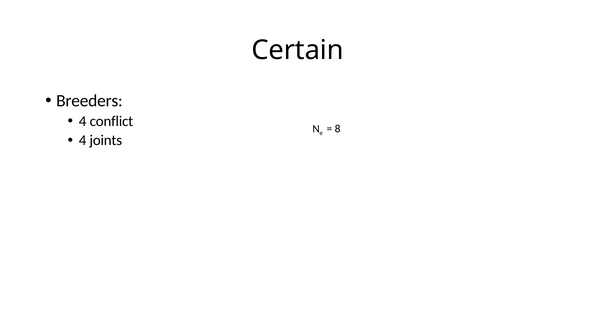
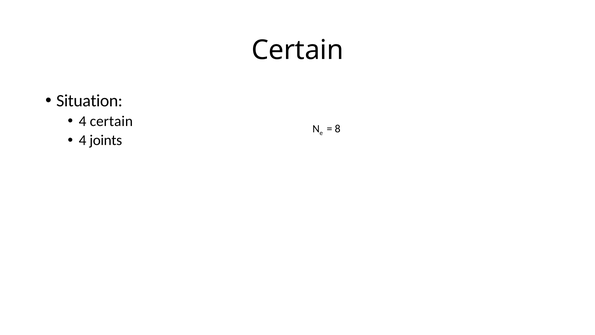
Breeders: Breeders -> Situation
4 conflict: conflict -> certain
